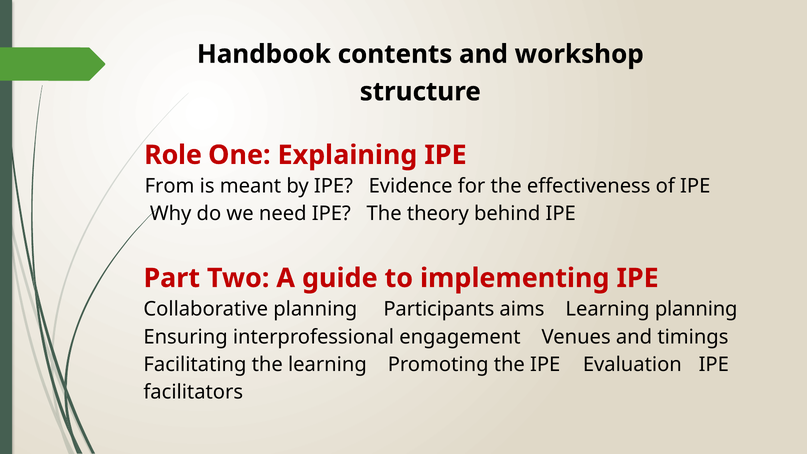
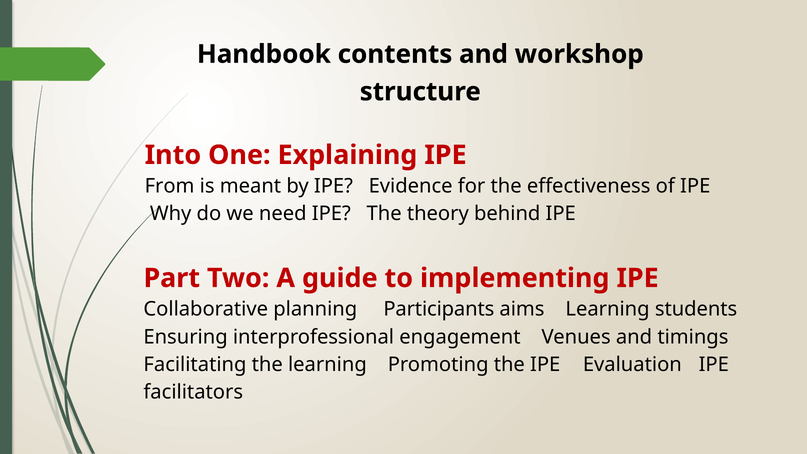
Role: Role -> Into
Learning planning: planning -> students
